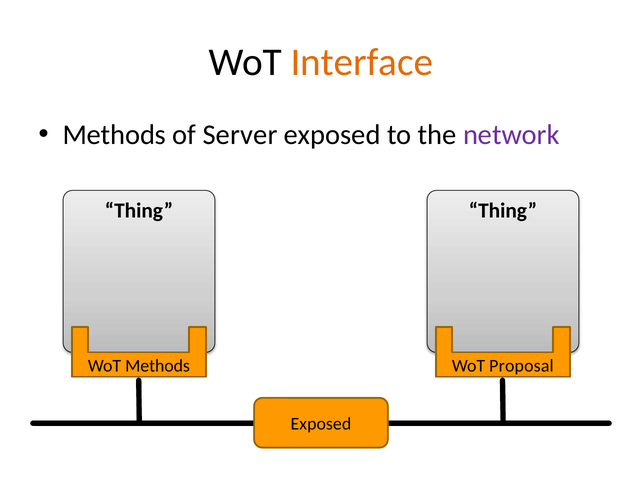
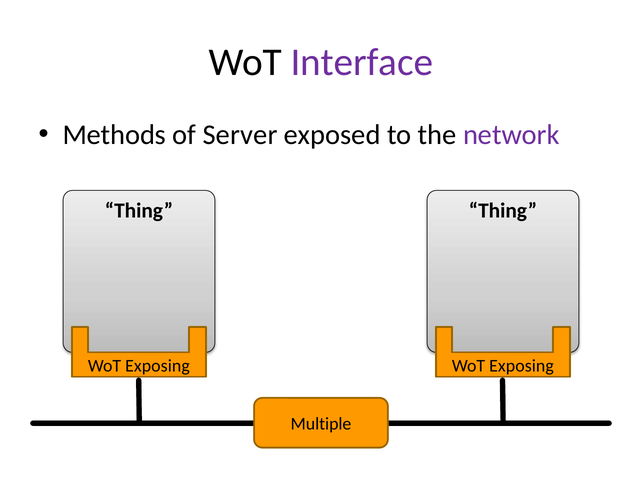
Interface colour: orange -> purple
Methods at (158, 366): Methods -> Exposing
Proposal at (521, 366): Proposal -> Exposing
Exposed at (321, 424): Exposed -> Multiple
